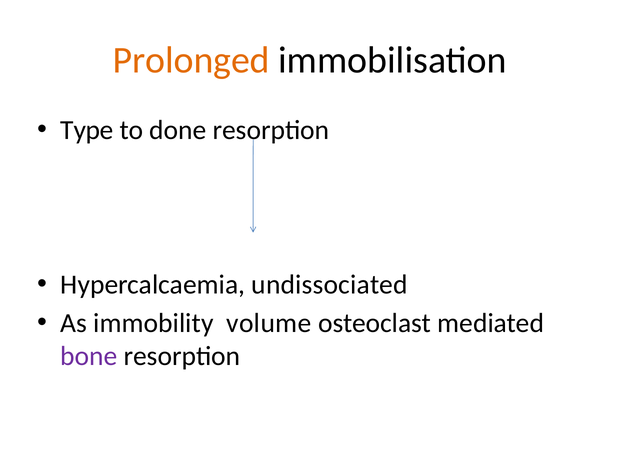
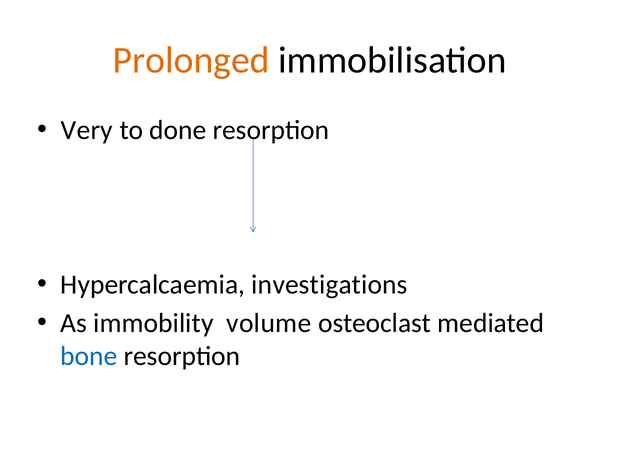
Type: Type -> Very
undissociated: undissociated -> investigations
bone colour: purple -> blue
